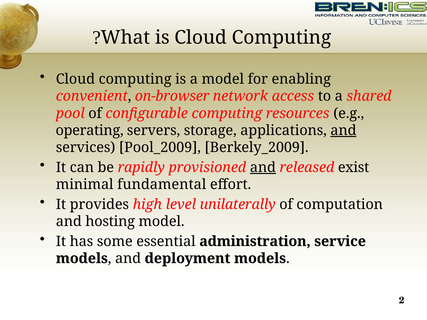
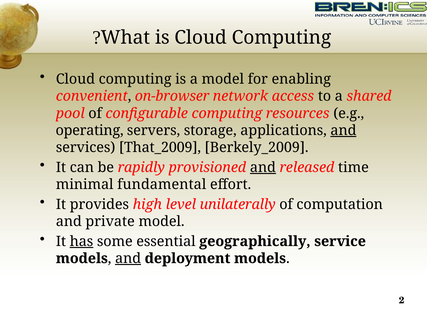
Pool_2009: Pool_2009 -> That_2009
exist: exist -> time
hosting: hosting -> private
has underline: none -> present
administration: administration -> geographically
and at (128, 259) underline: none -> present
